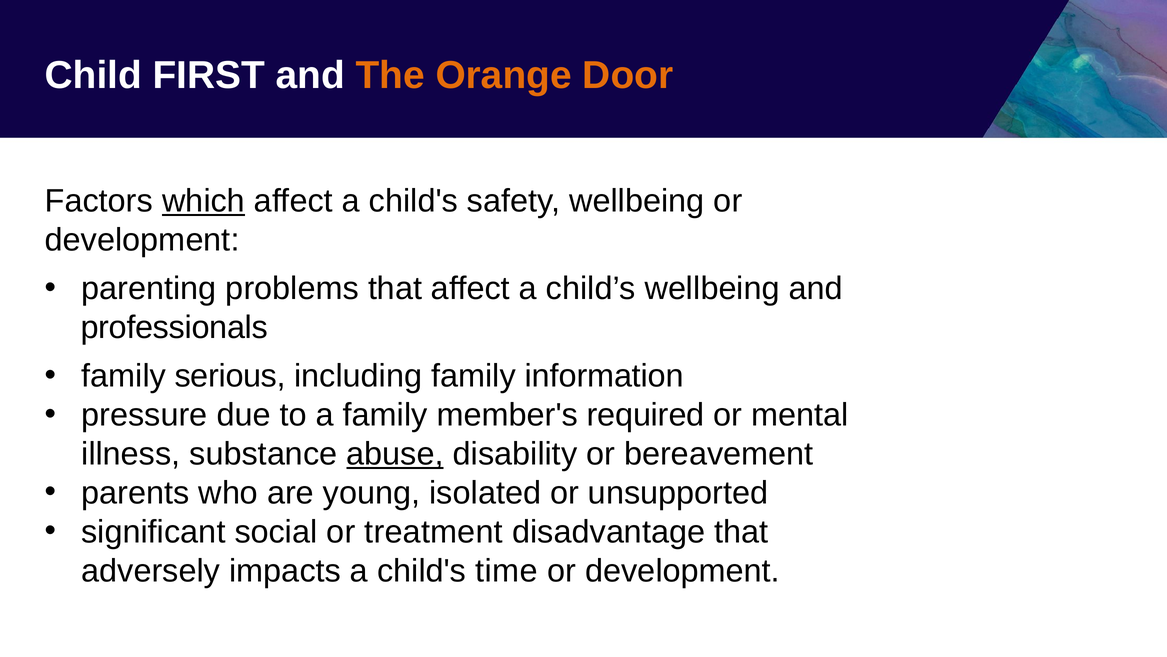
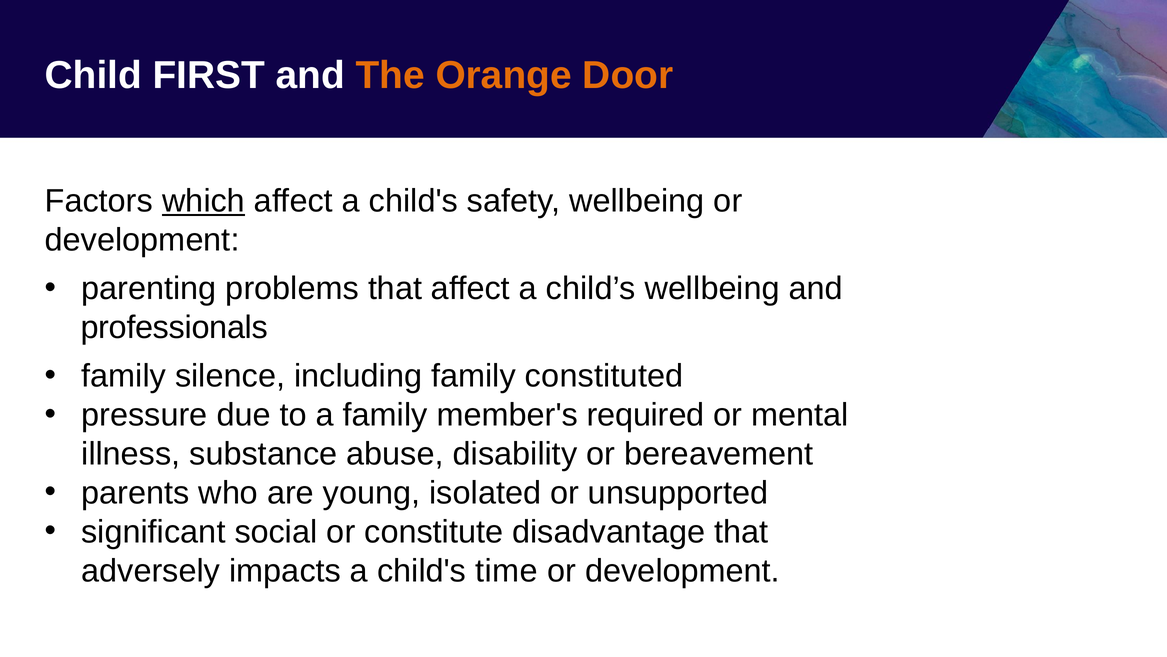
serious: serious -> silence
information: information -> constituted
abuse underline: present -> none
treatment: treatment -> constitute
